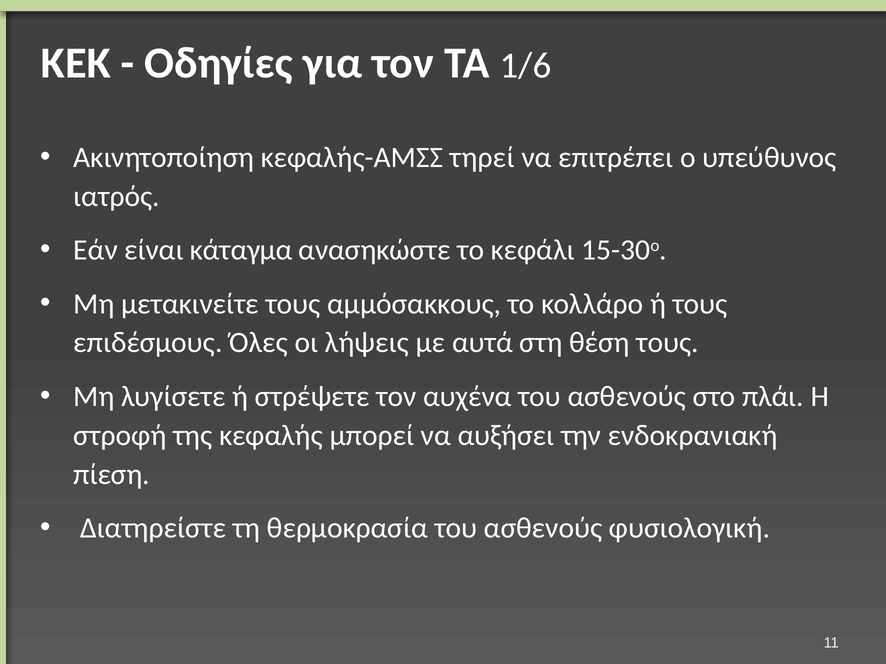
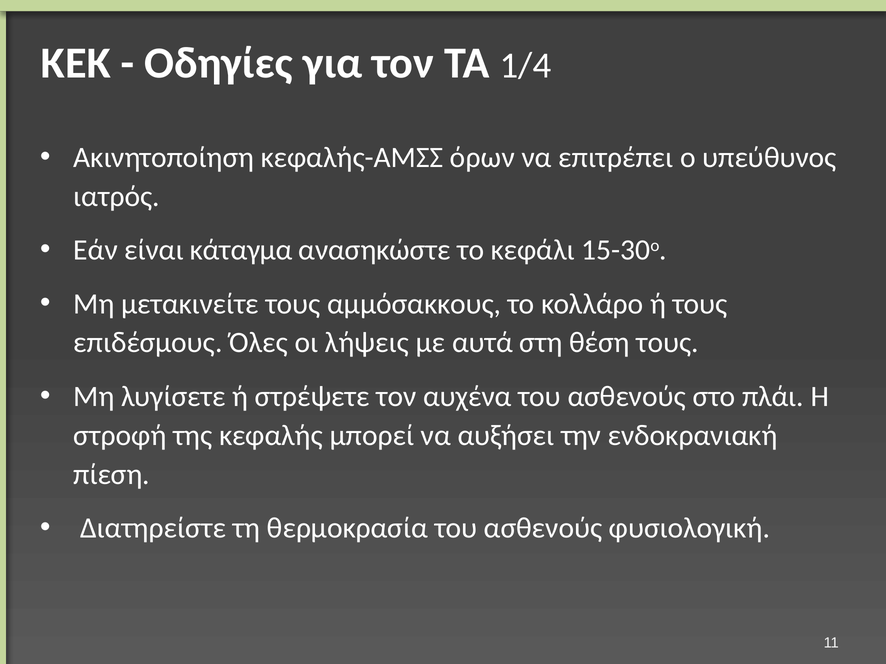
1/6: 1/6 -> 1/4
τηρεί: τηρεί -> όρων
